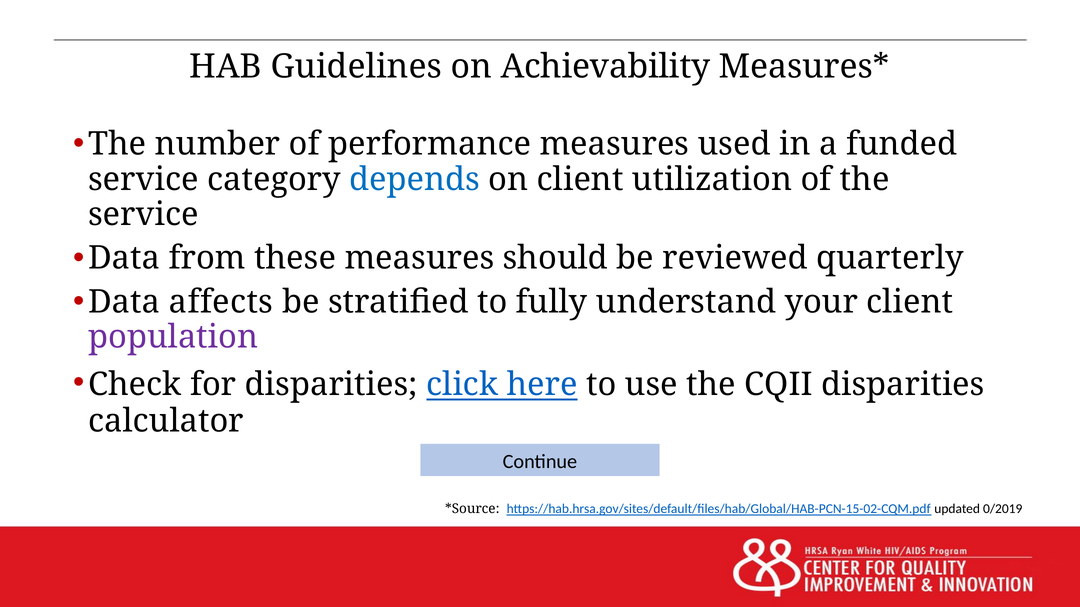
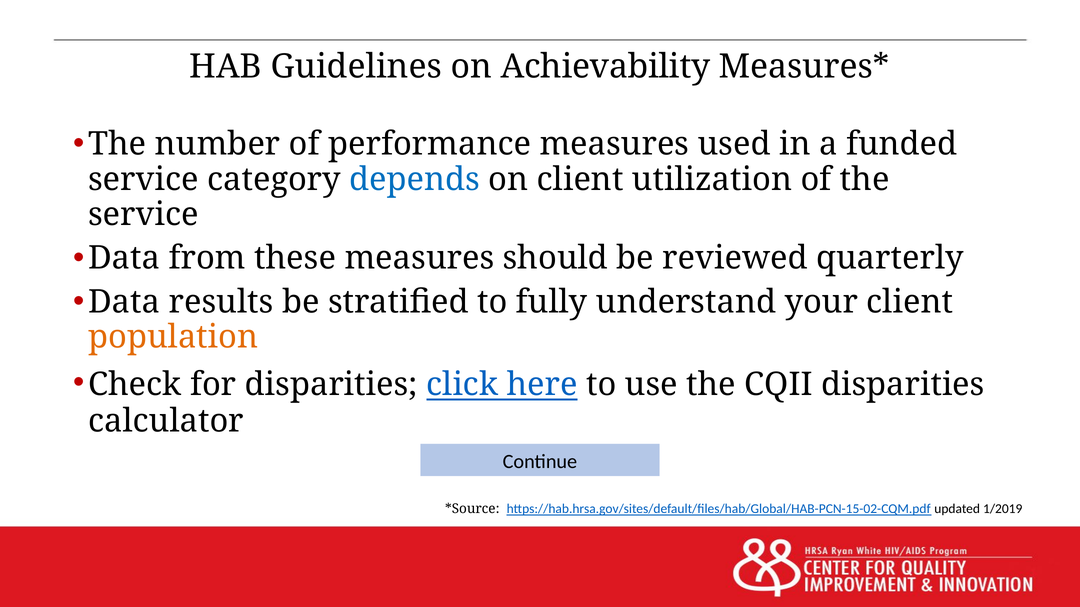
affects: affects -> results
population colour: purple -> orange
0/2019: 0/2019 -> 1/2019
